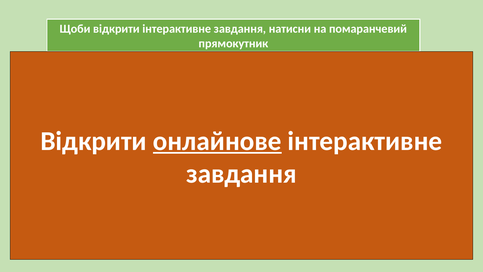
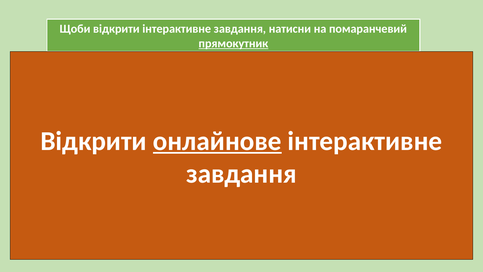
прямокутник underline: none -> present
